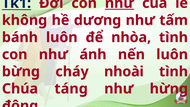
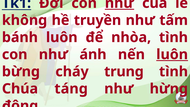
dương: dương -> truyền
luôn at (172, 54) underline: none -> present
nhoài: nhoài -> trung
